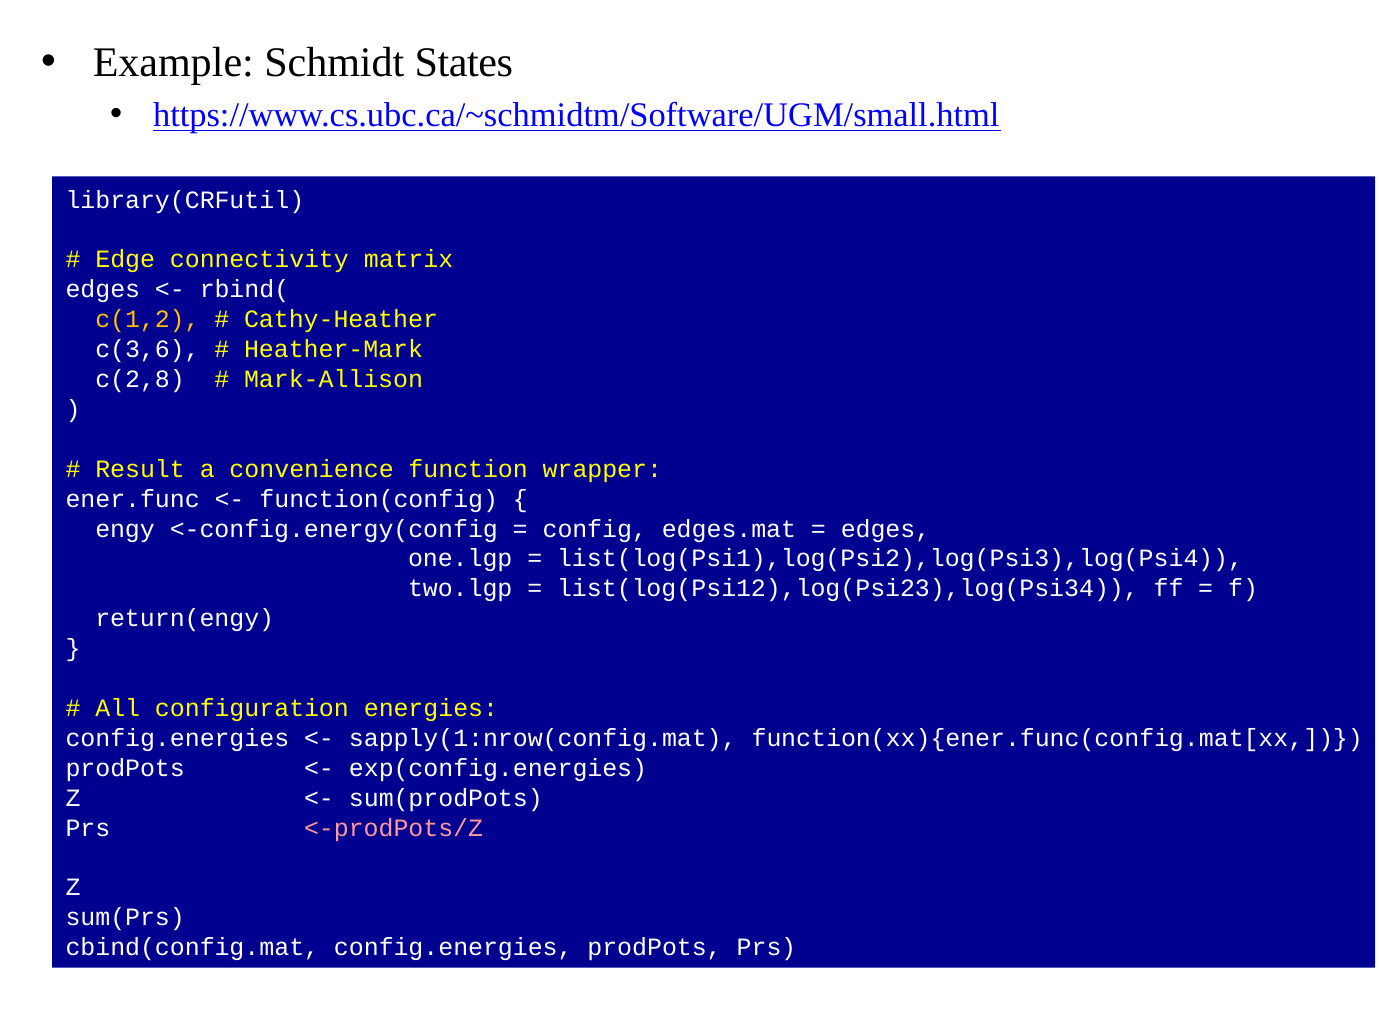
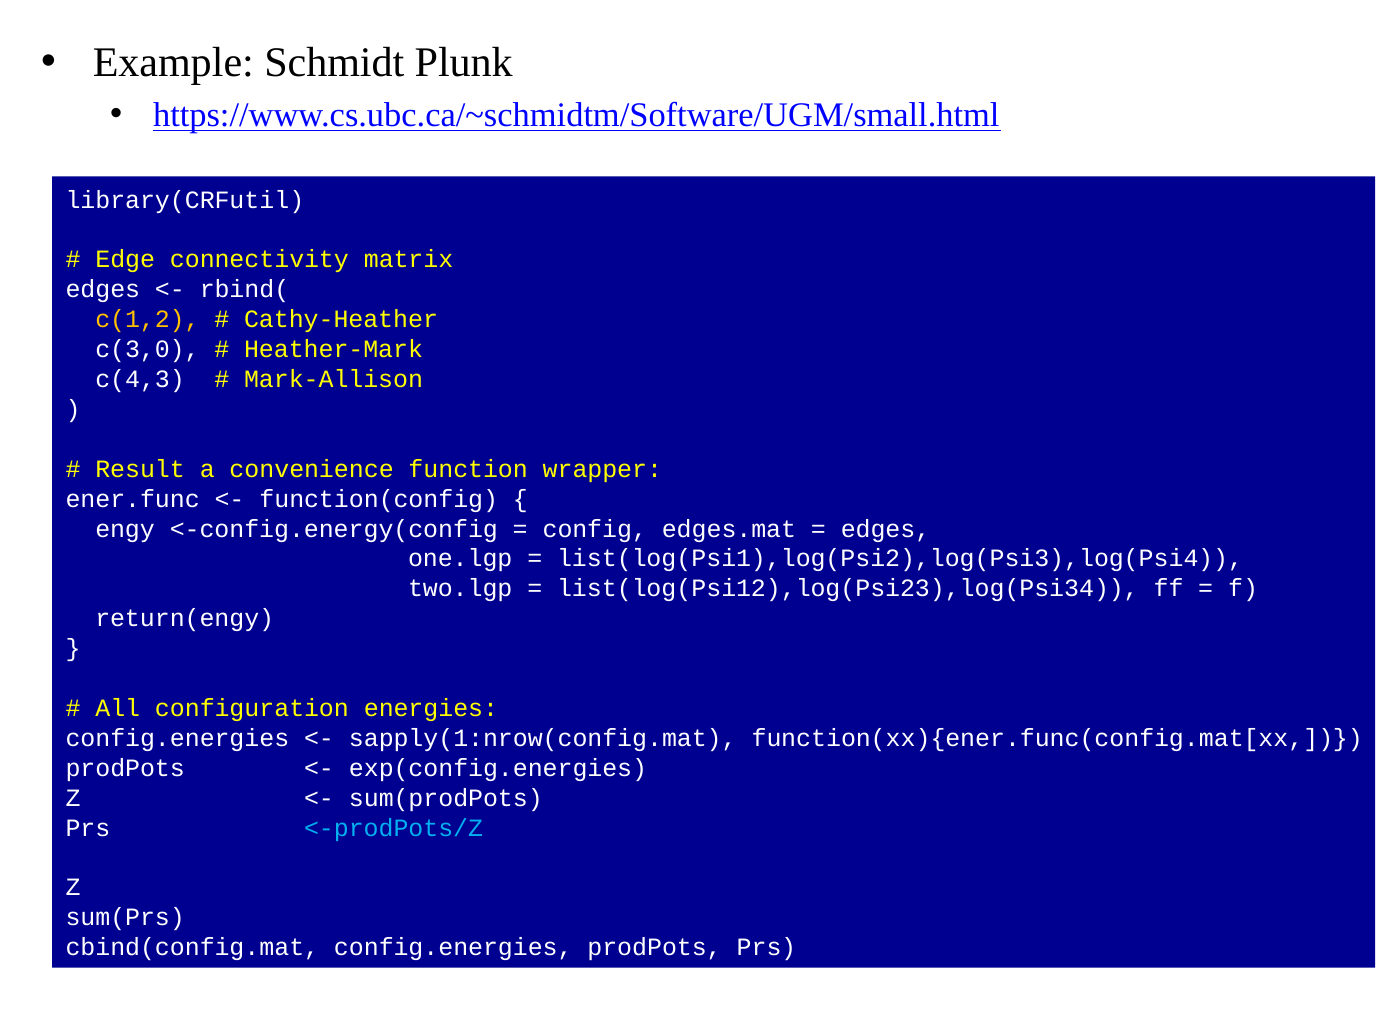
States: States -> Plunk
c(3,6: c(3,6 -> c(3,0
c(2,8: c(2,8 -> c(4,3
<-prodPots/Z colour: pink -> light blue
